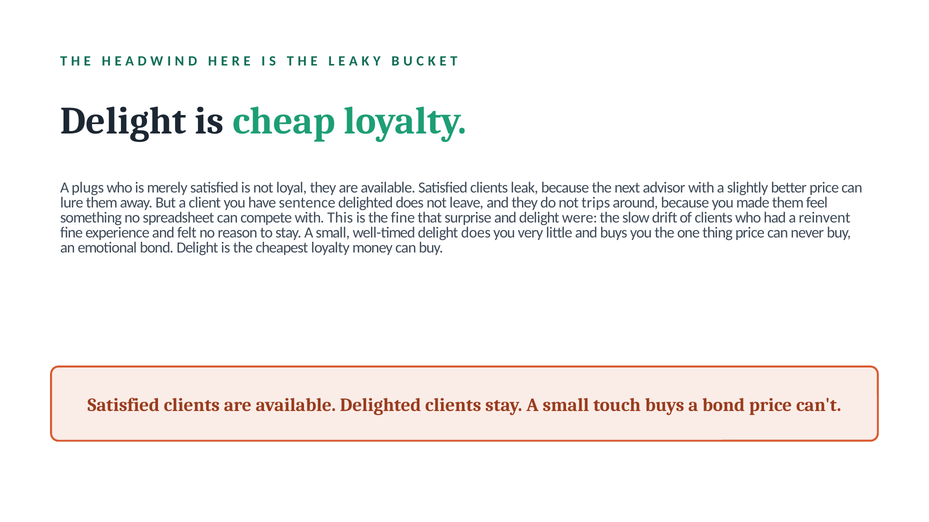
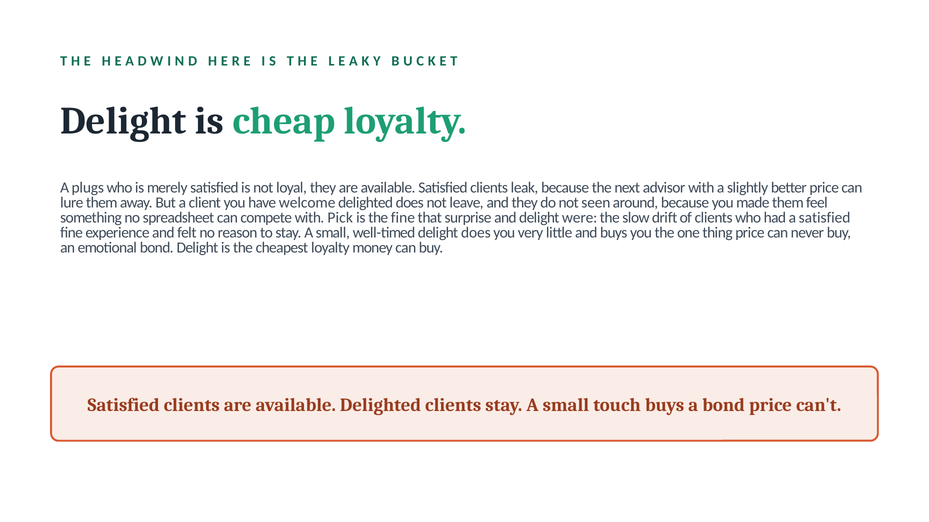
sentence: sentence -> welcome
trips: trips -> seen
This: This -> Pick
a reinvent: reinvent -> satisfied
